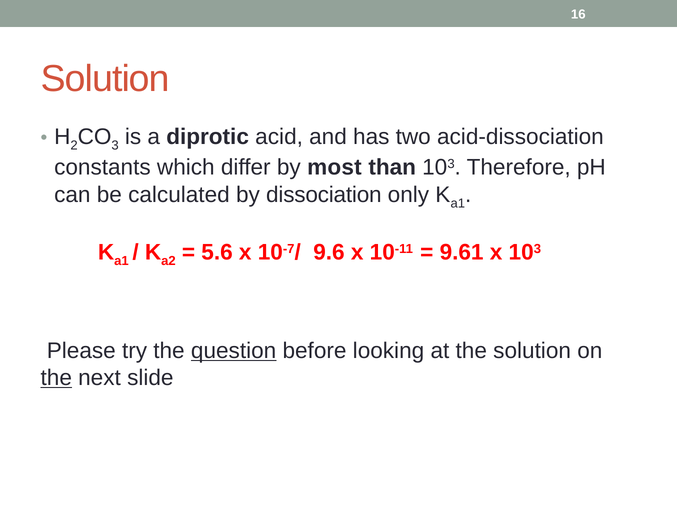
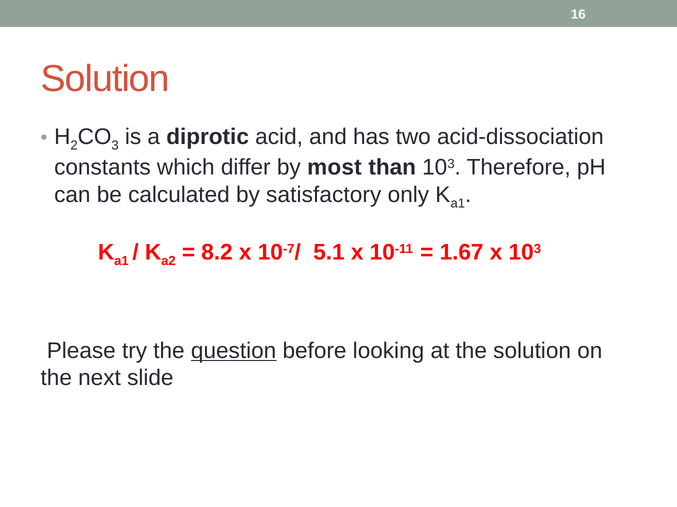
dissociation: dissociation -> satisfactory
5.6: 5.6 -> 8.2
9.6: 9.6 -> 5.1
9.61: 9.61 -> 1.67
the at (56, 378) underline: present -> none
